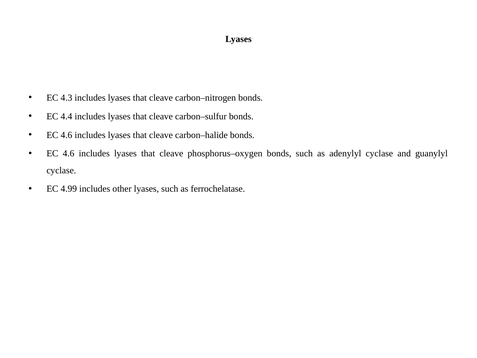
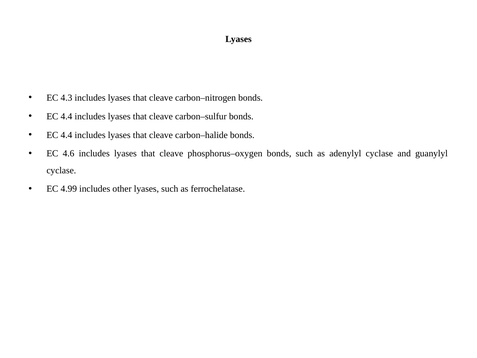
4.6 at (66, 135): 4.6 -> 4.4
